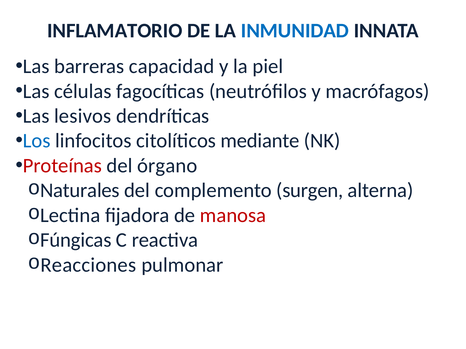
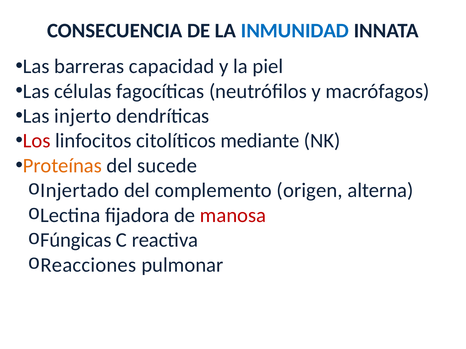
INFLAMATORIO: INFLAMATORIO -> CONSECUENCIA
lesivos: lesivos -> injerto
Los colour: blue -> red
Proteínas colour: red -> orange
órgano: órgano -> sucede
Naturales: Naturales -> Injertado
surgen: surgen -> origen
